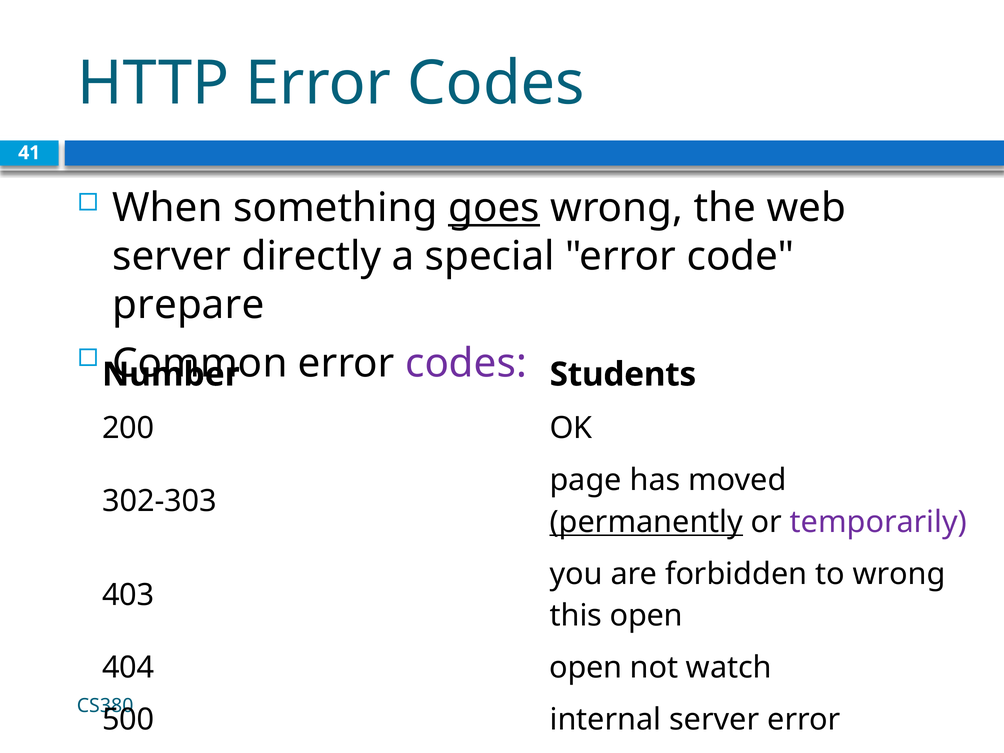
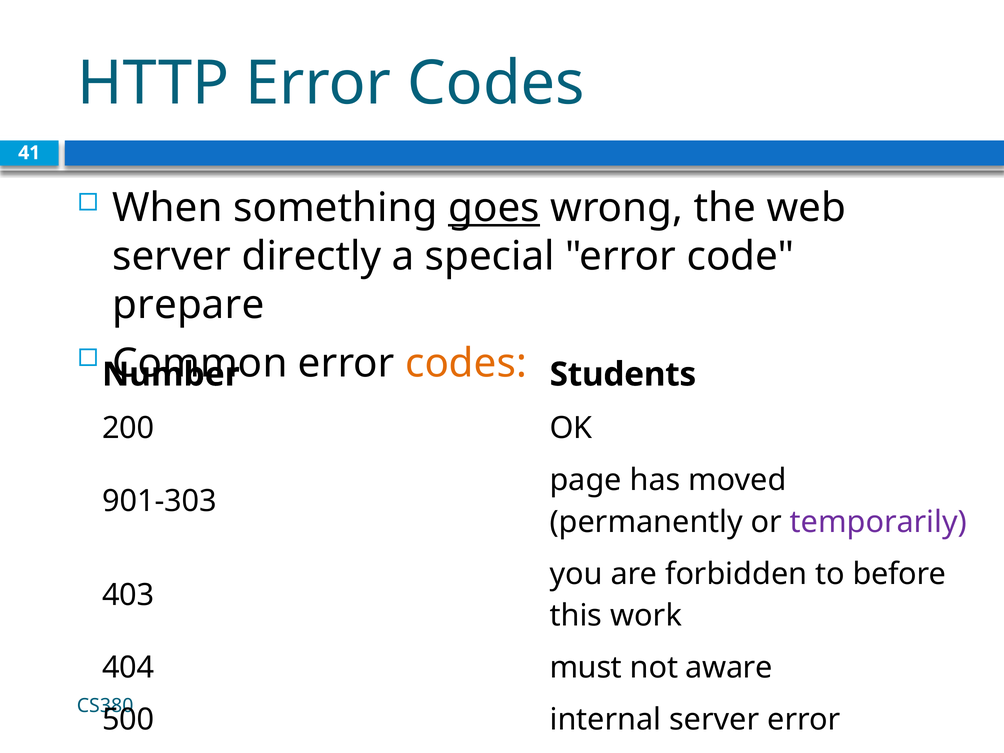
codes at (466, 363) colour: purple -> orange
302-303: 302-303 -> 901-303
permanently underline: present -> none
to wrong: wrong -> before
this open: open -> work
404 open: open -> must
watch: watch -> aware
